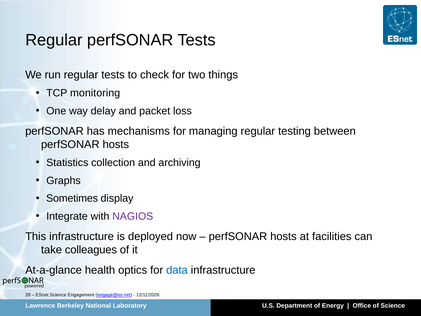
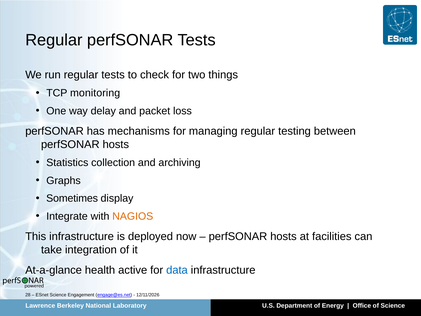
NAGIOS colour: purple -> orange
colleagues: colleagues -> integration
optics: optics -> active
